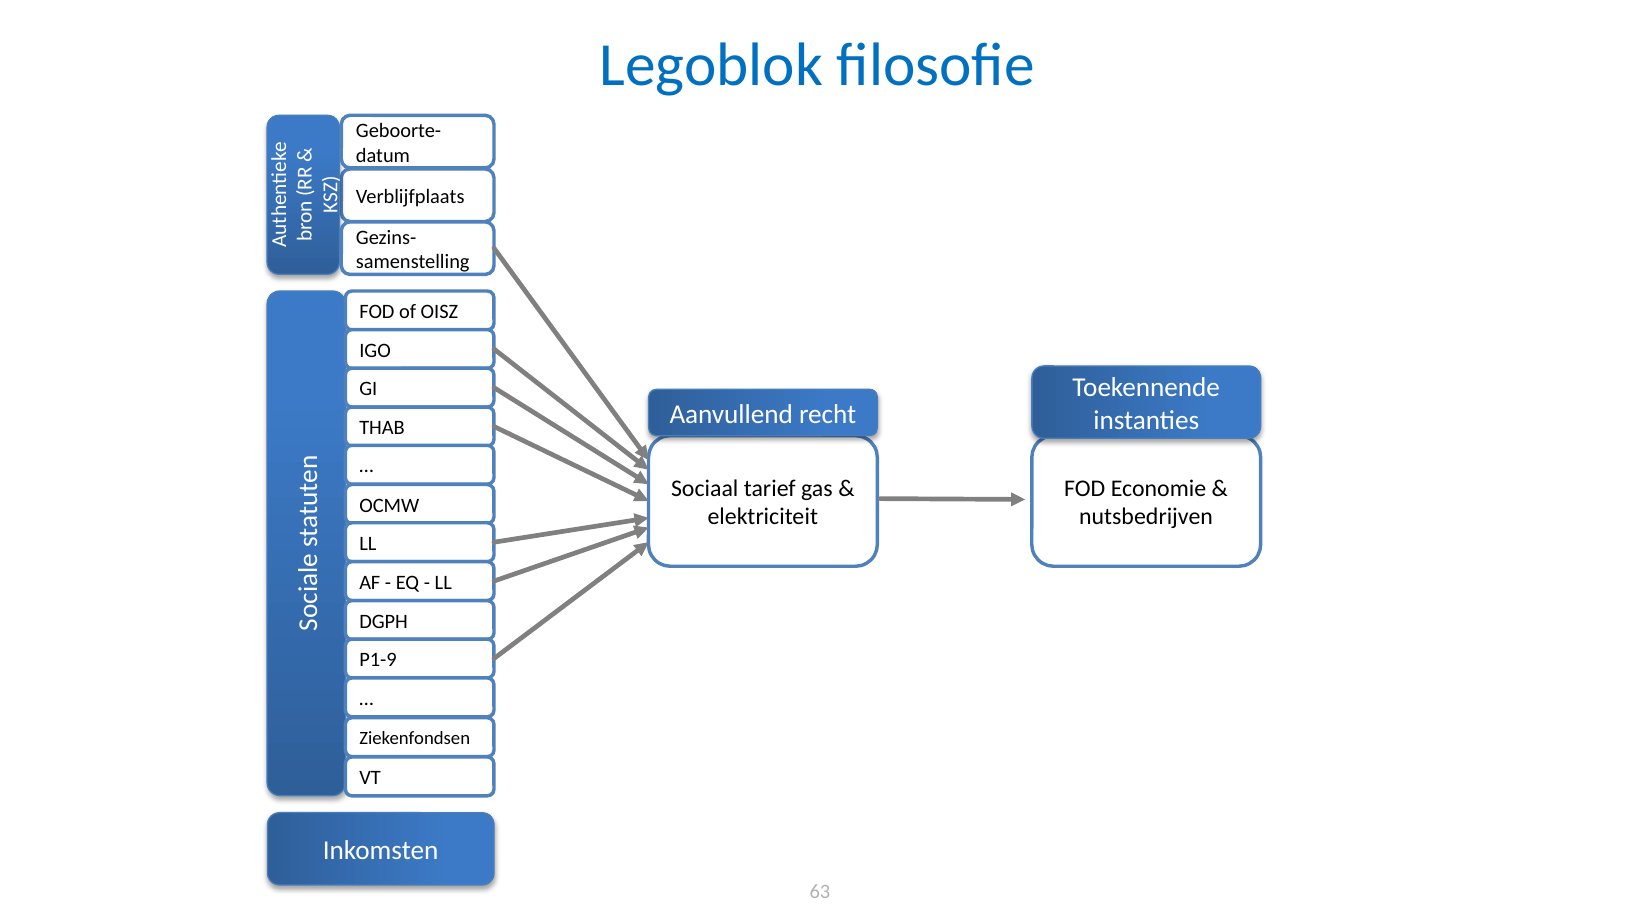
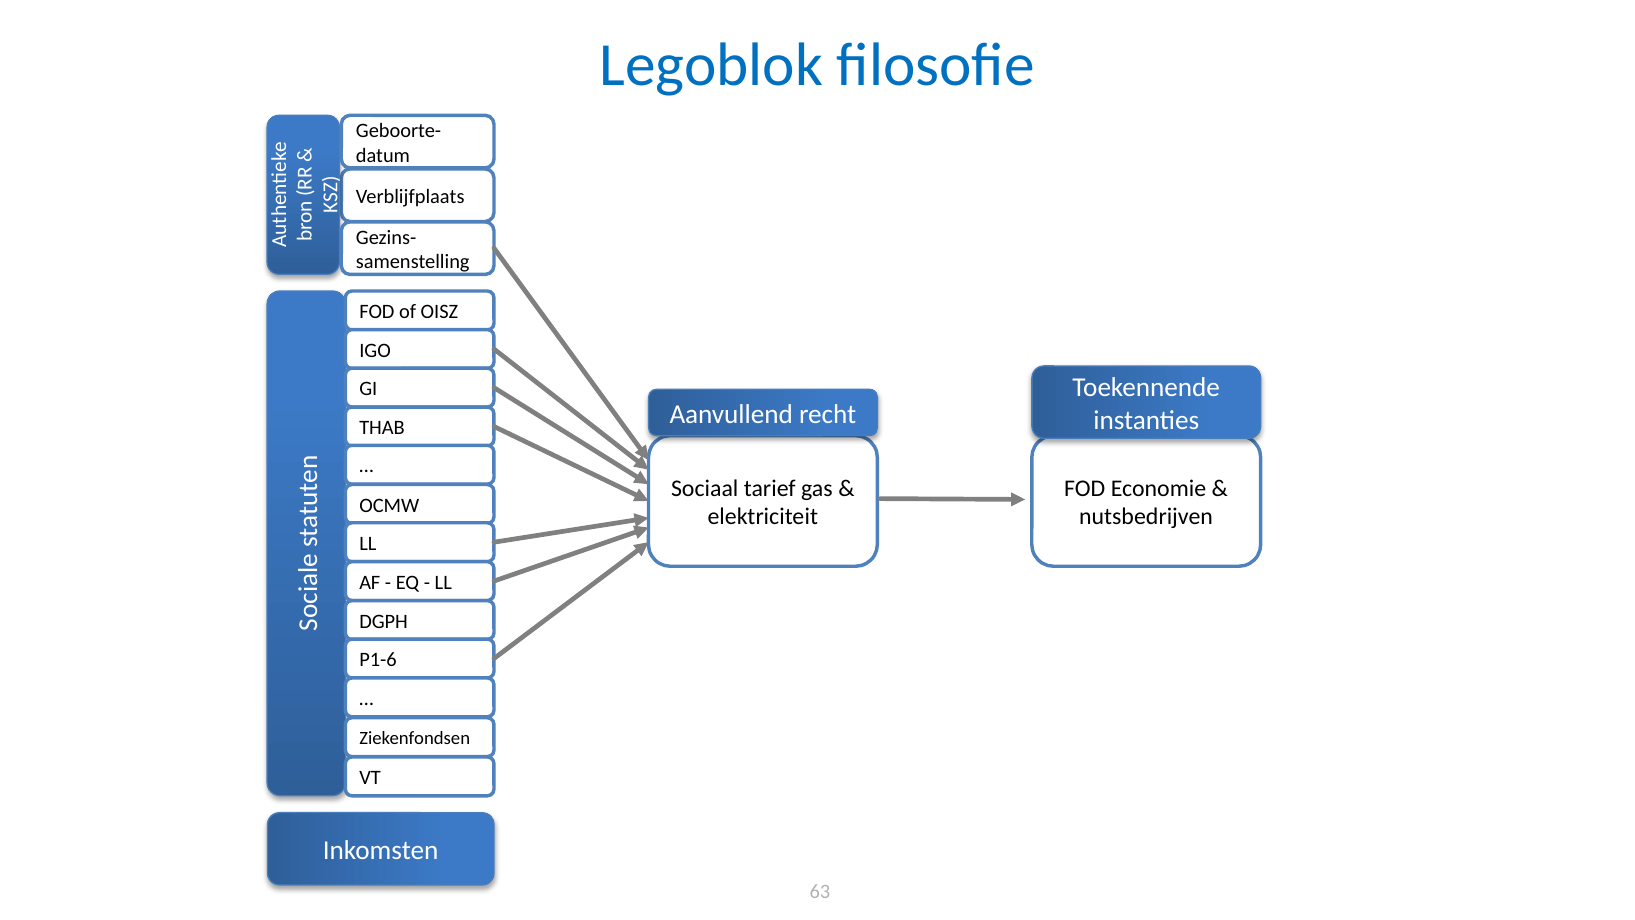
P1-9: P1-9 -> P1-6
